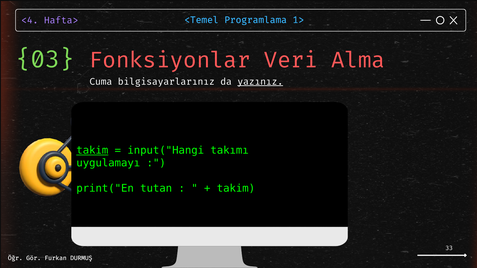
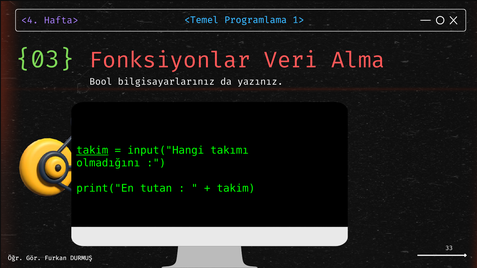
Cuma: Cuma -> Bool
yazınız underline: present -> none
uygulamayı: uygulamayı -> olmadığını
